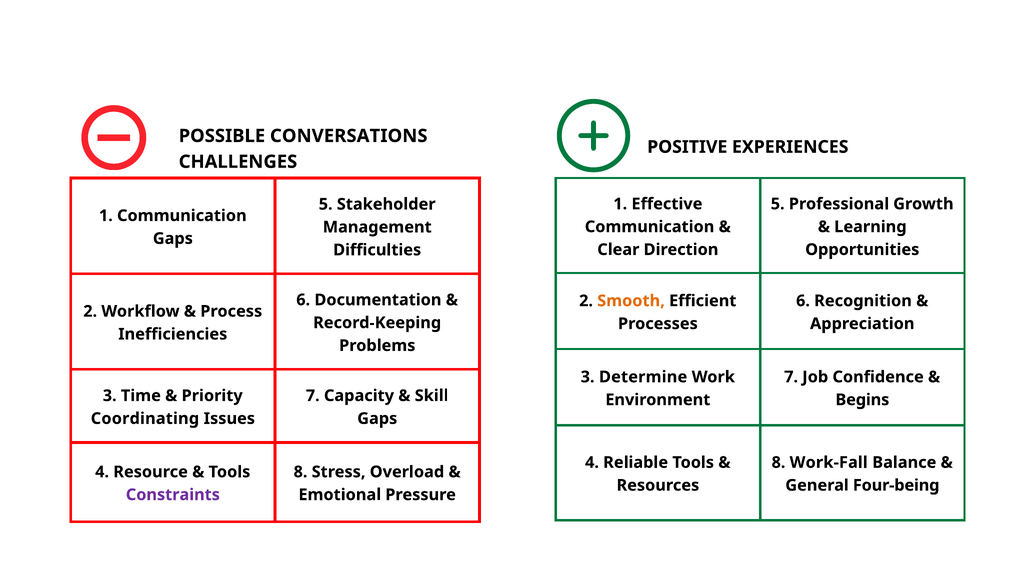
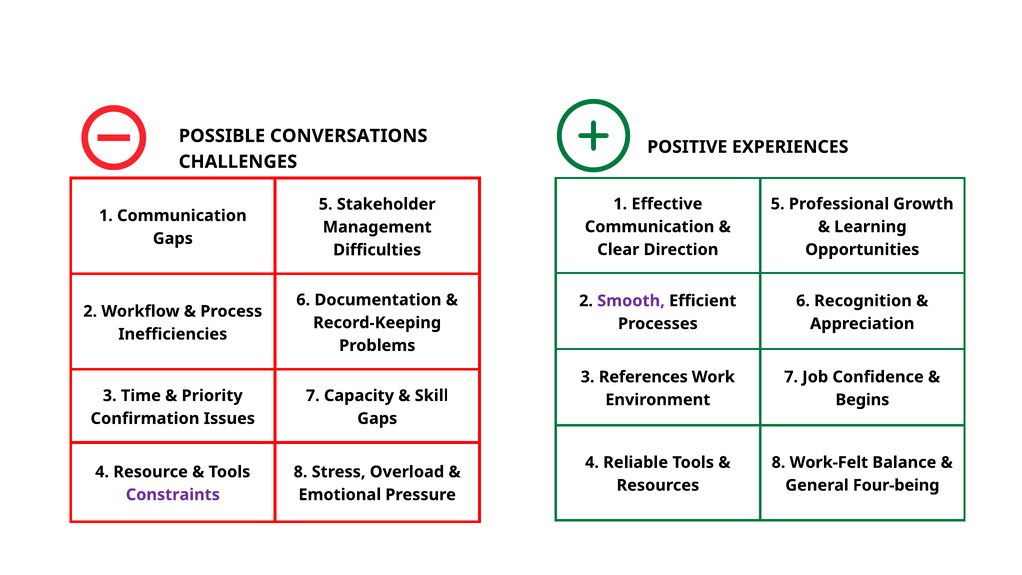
Smooth colour: orange -> purple
Determine: Determine -> References
Coordinating: Coordinating -> Confirmation
Work-Fall: Work-Fall -> Work-Felt
